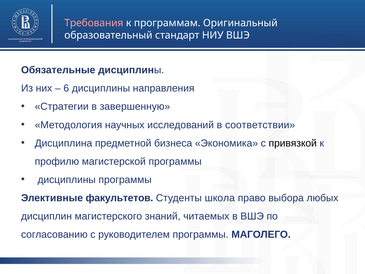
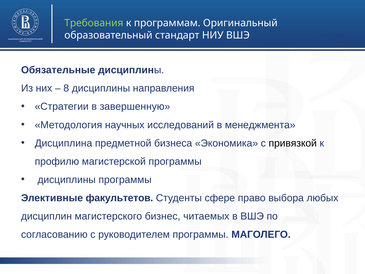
Требования colour: pink -> light green
6: 6 -> 8
соответствии: соответствии -> менеджмента
школа: школа -> сфере
знаний: знаний -> бизнес
